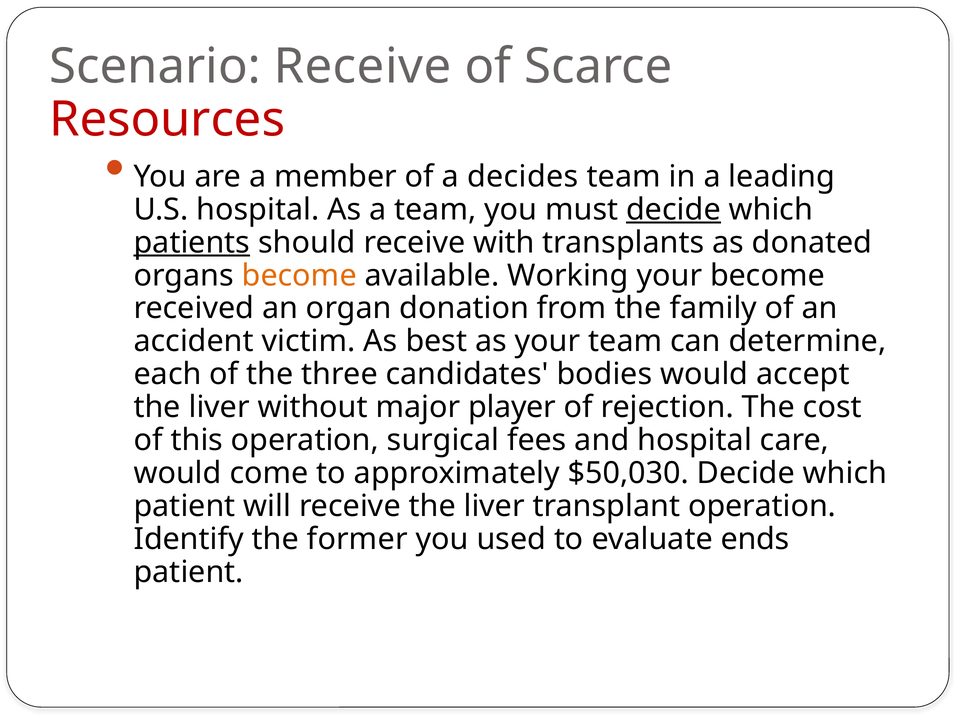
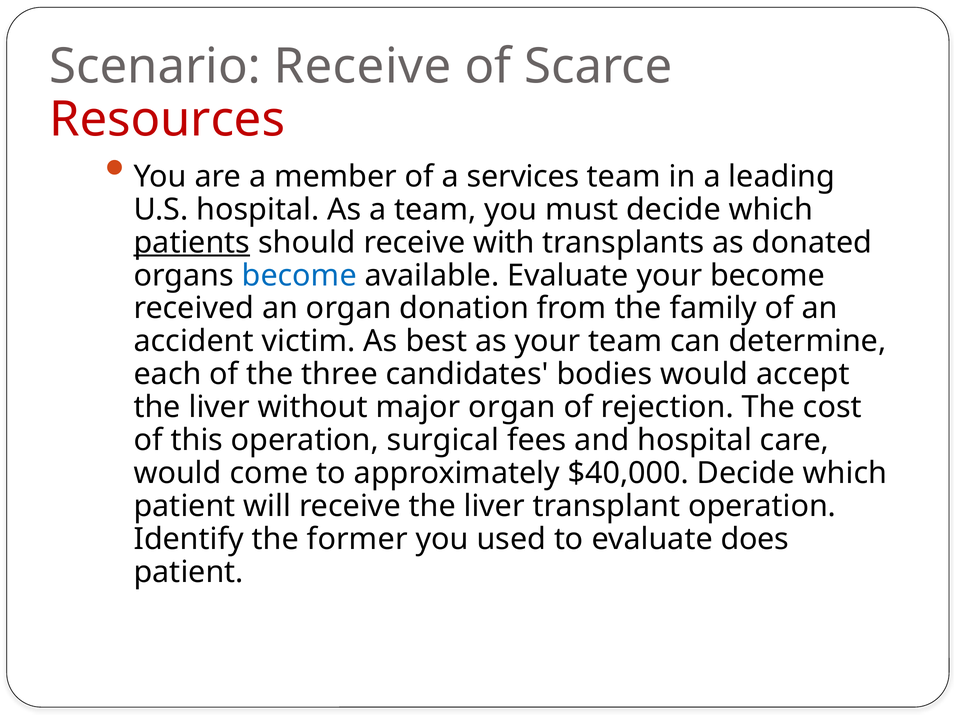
decides: decides -> services
decide at (673, 210) underline: present -> none
become at (299, 275) colour: orange -> blue
available Working: Working -> Evaluate
major player: player -> organ
$50,030: $50,030 -> $40,000
ends: ends -> does
